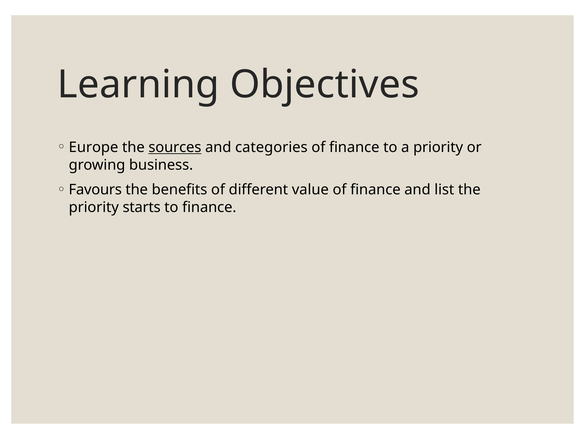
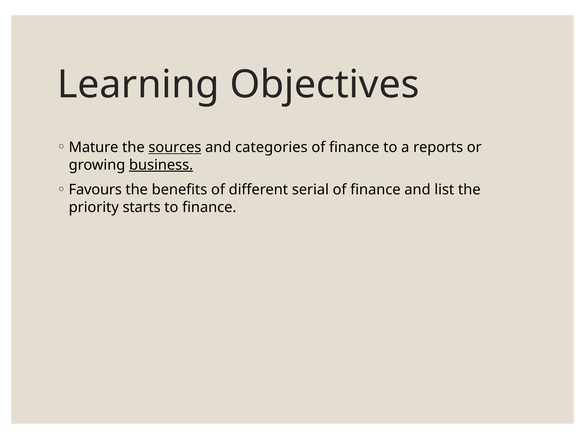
Europe: Europe -> Mature
a priority: priority -> reports
business underline: none -> present
value: value -> serial
